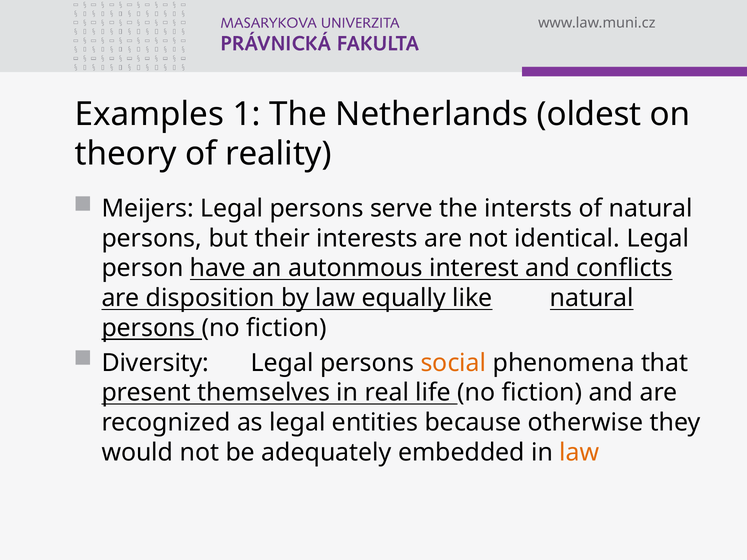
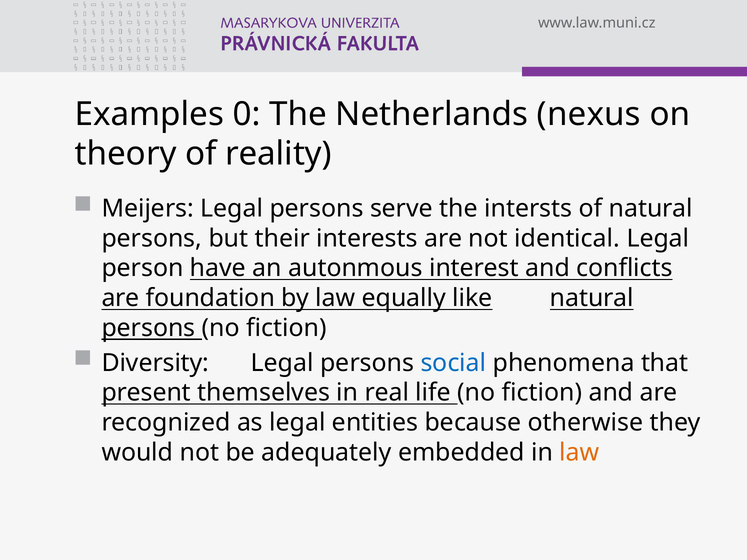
1: 1 -> 0
oldest: oldest -> nexus
disposition: disposition -> foundation
social colour: orange -> blue
